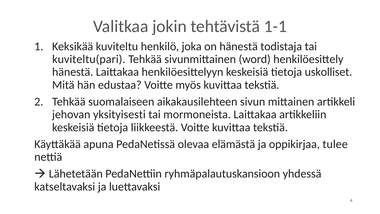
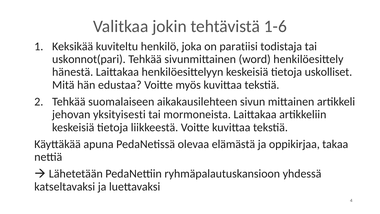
1-1: 1-1 -> 1-6
on hänestä: hänestä -> paratiisi
kuviteltu(pari: kuviteltu(pari -> uskonnot(pari
tulee: tulee -> takaa
